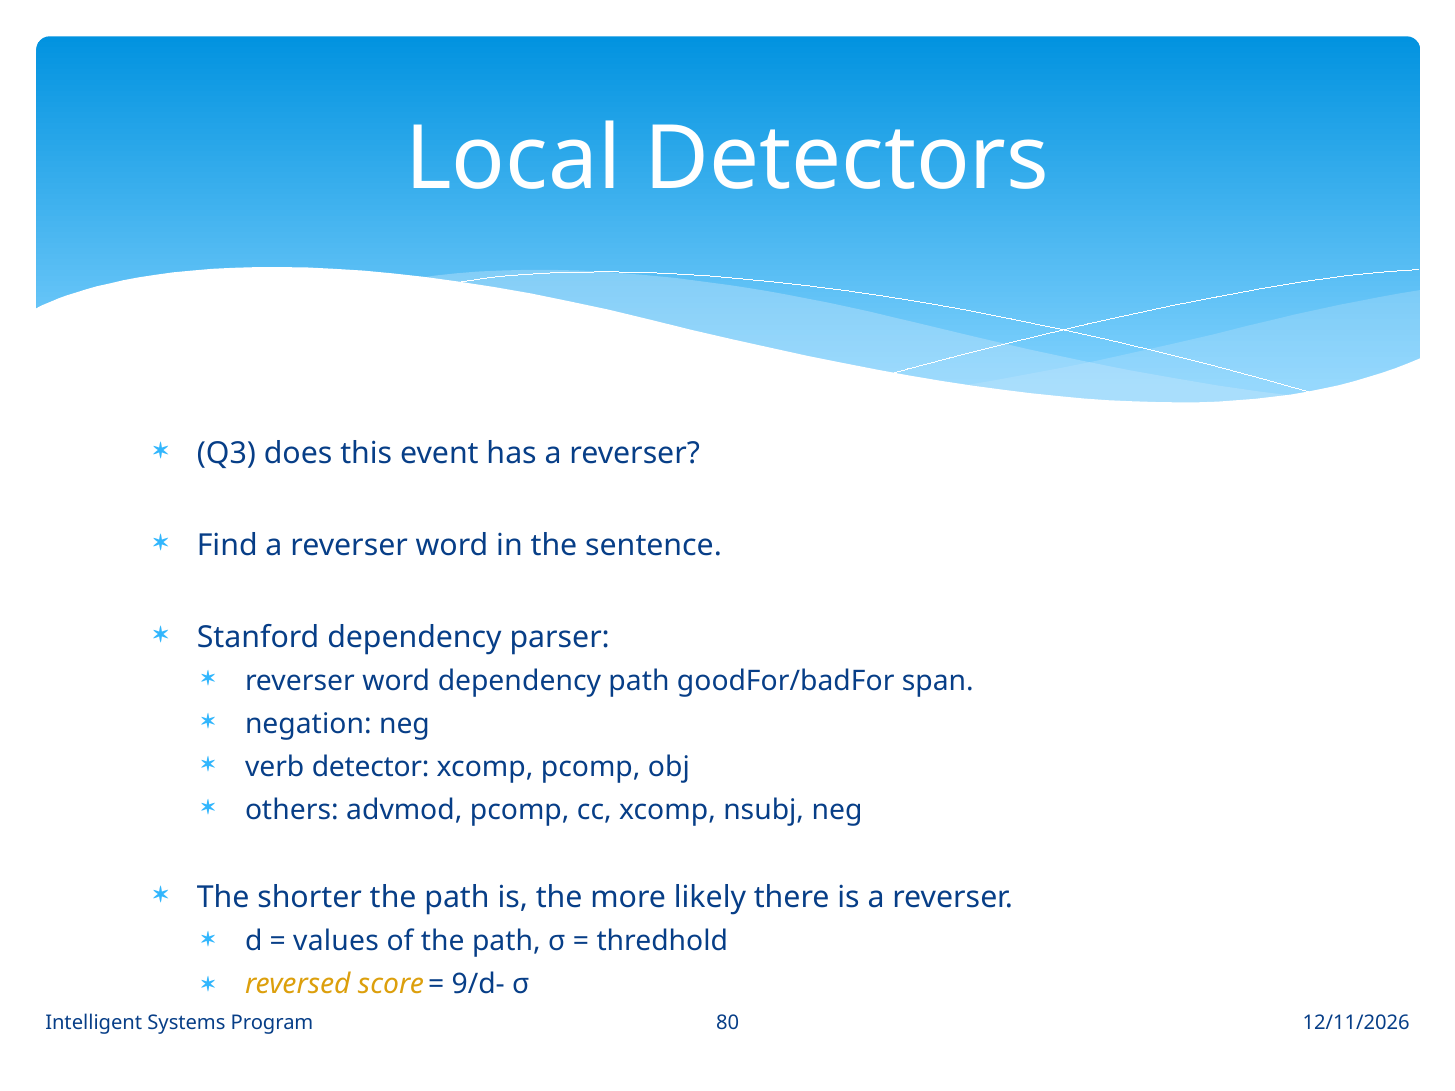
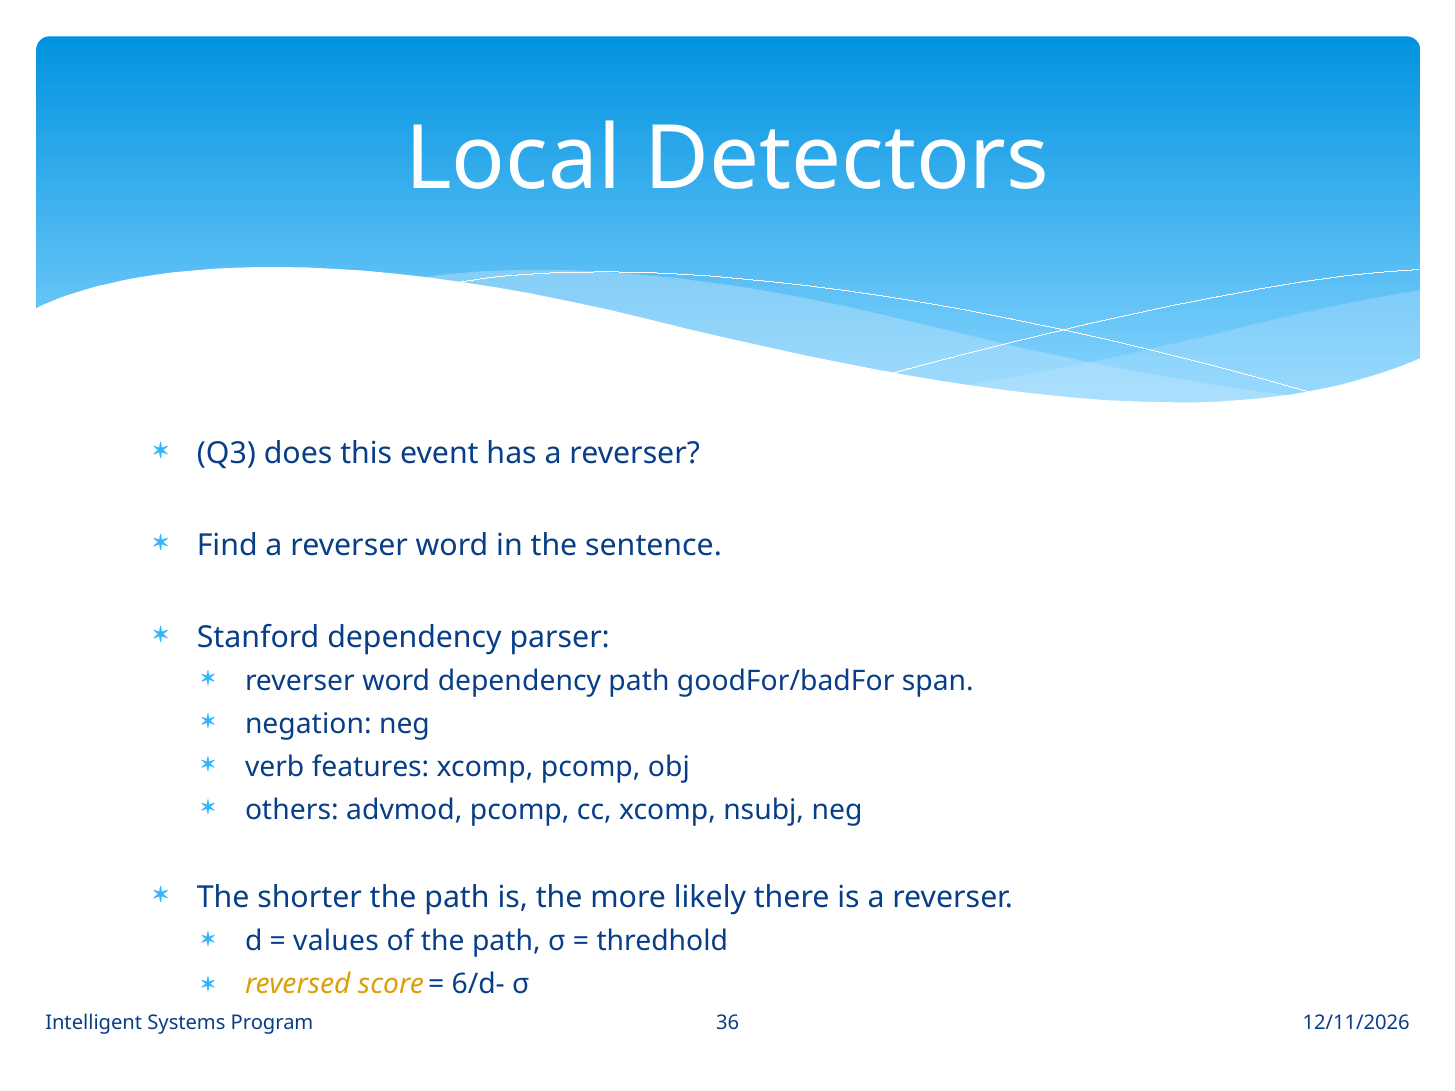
detector: detector -> features
9/d-: 9/d- -> 6/d-
80: 80 -> 36
